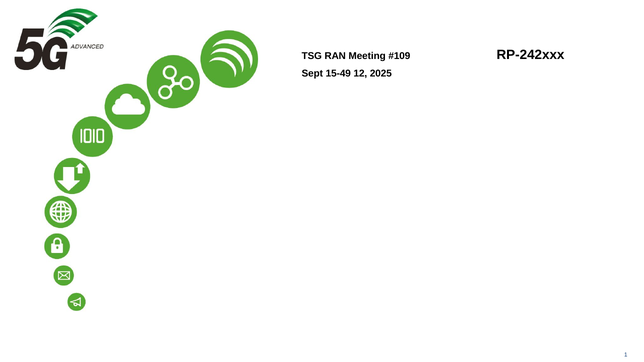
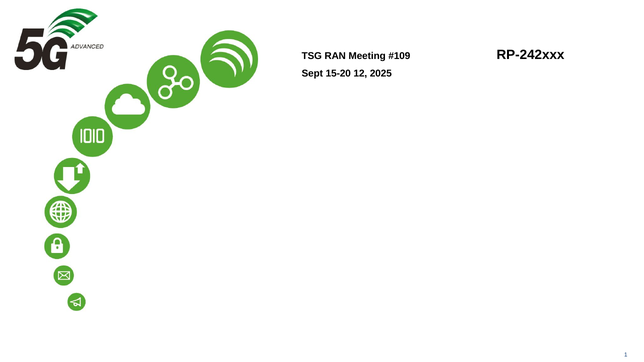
15-49: 15-49 -> 15-20
